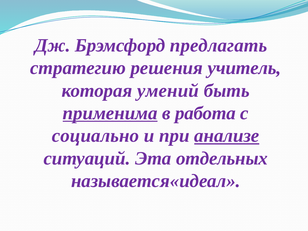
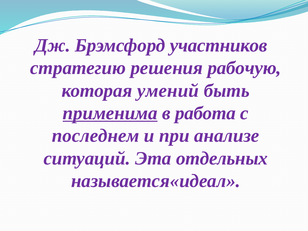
предлагать: предлагать -> участников
учитель: учитель -> рабочую
социально: социально -> последнем
анализе underline: present -> none
